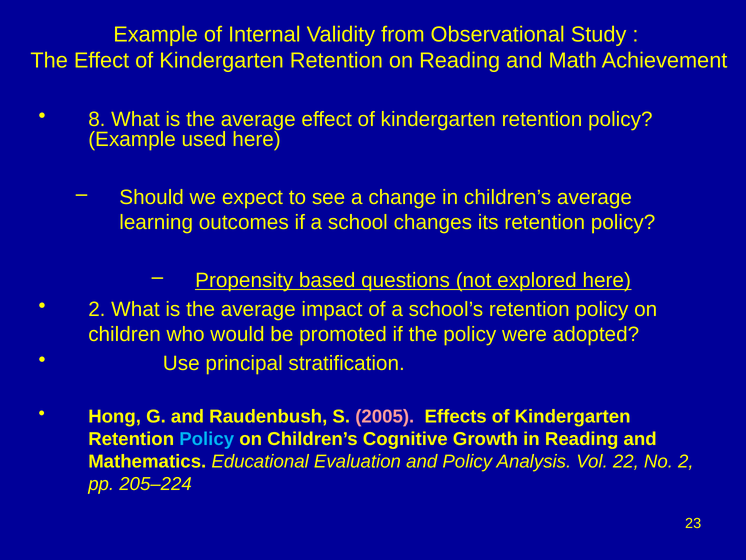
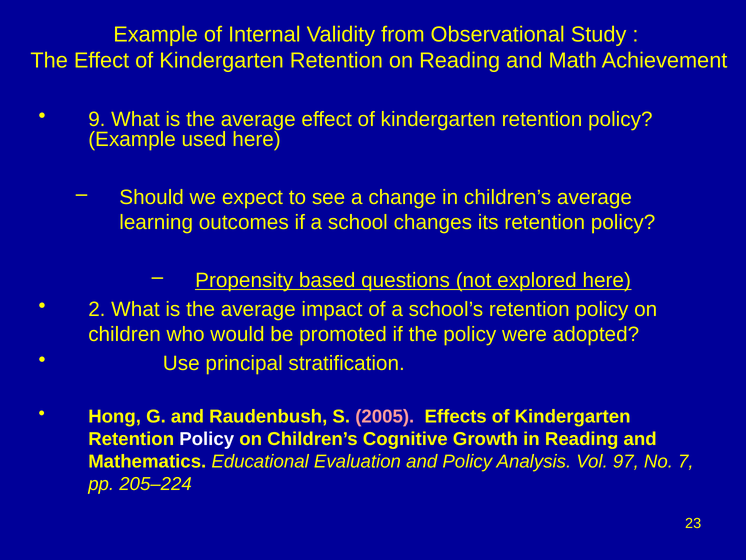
8: 8 -> 9
Policy at (207, 439) colour: light blue -> white
22: 22 -> 97
No 2: 2 -> 7
